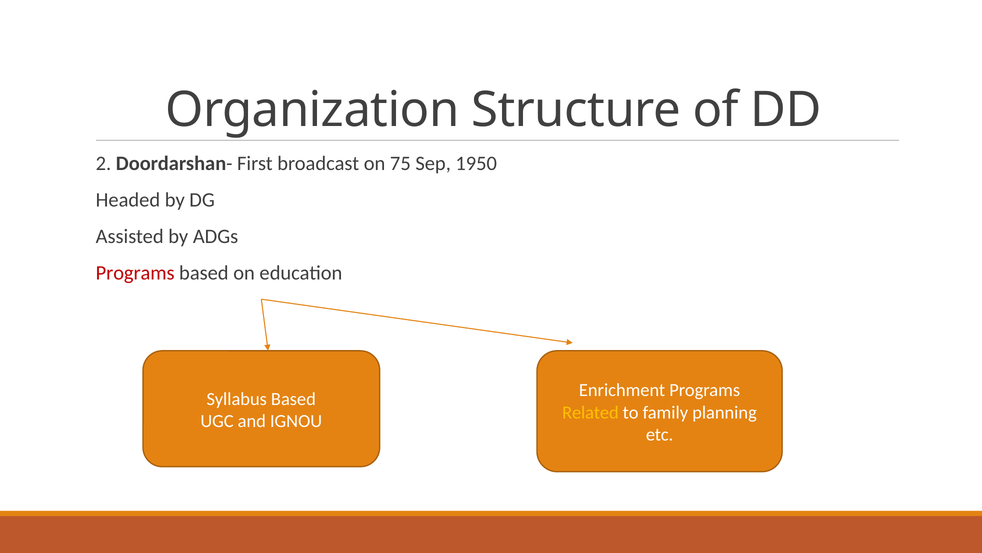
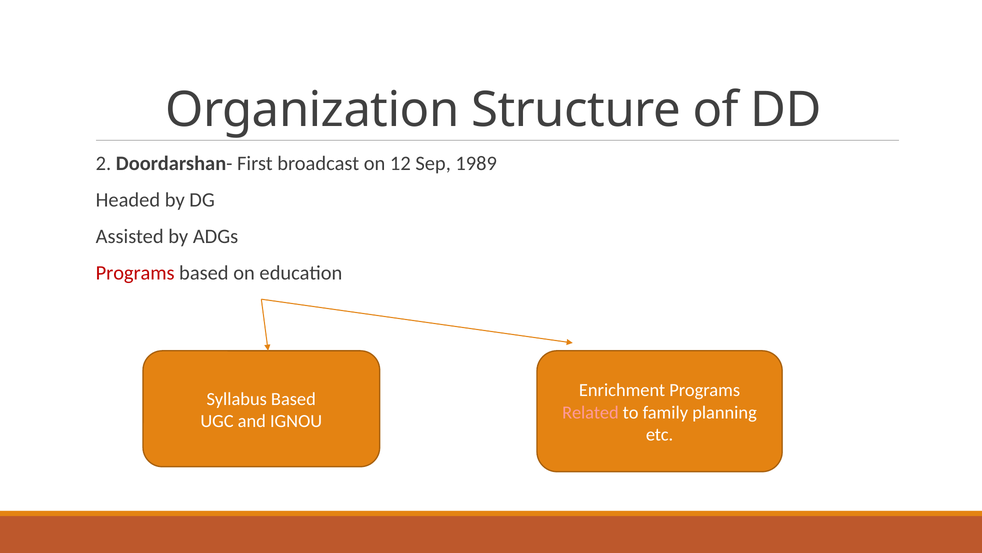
75: 75 -> 12
1950: 1950 -> 1989
Related colour: yellow -> pink
